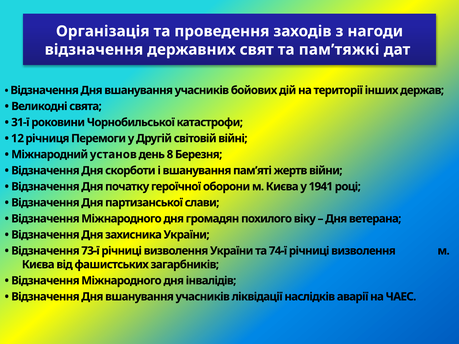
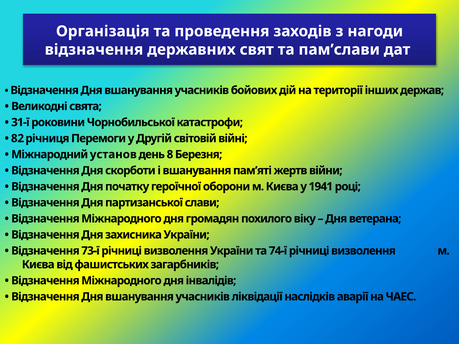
пам’тяжкі: пам’тяжкі -> пам’слави
12: 12 -> 82
